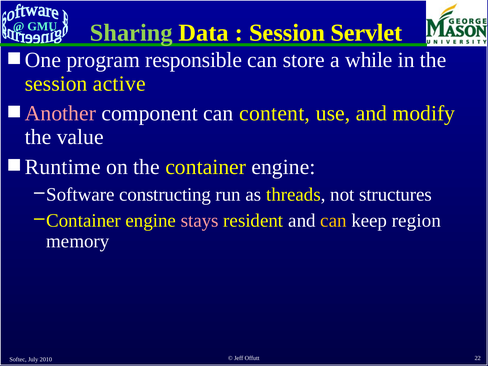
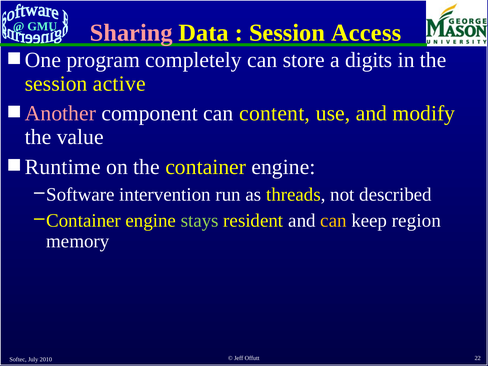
Sharing colour: light green -> pink
Servlet: Servlet -> Access
responsible: responsible -> completely
while: while -> digits
constructing: constructing -> intervention
structures: structures -> described
stays colour: pink -> light green
